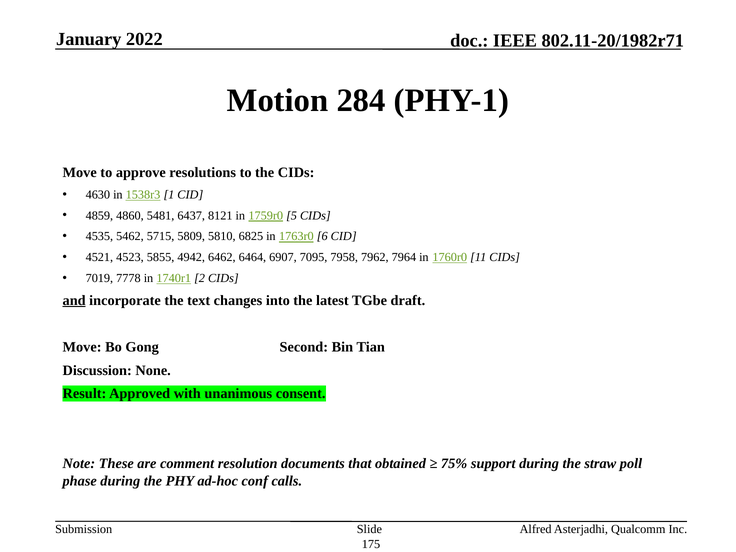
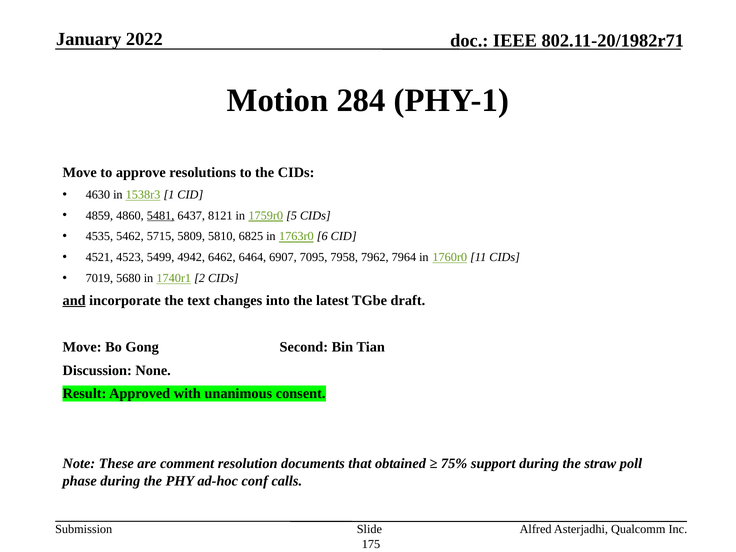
5481 underline: none -> present
5855: 5855 -> 5499
7778: 7778 -> 5680
